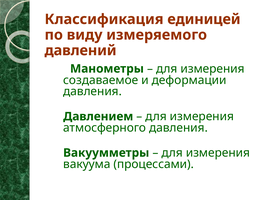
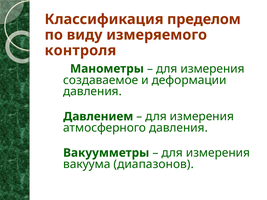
единицей: единицей -> пределом
давлений: давлений -> контроля
процессами: процессами -> диапазонов
